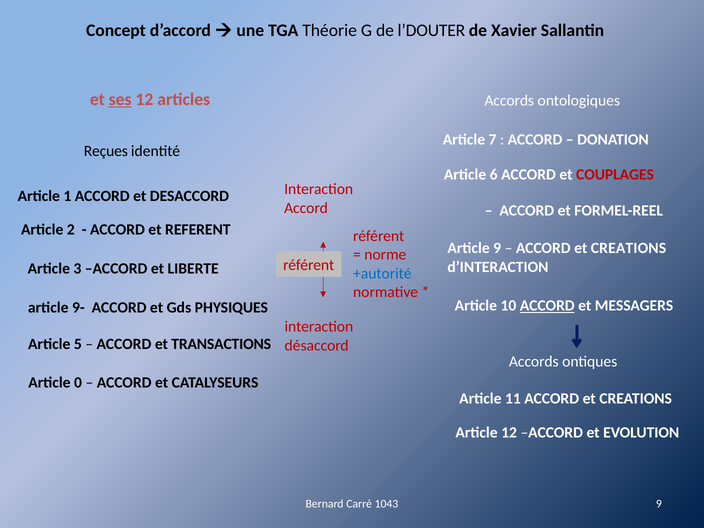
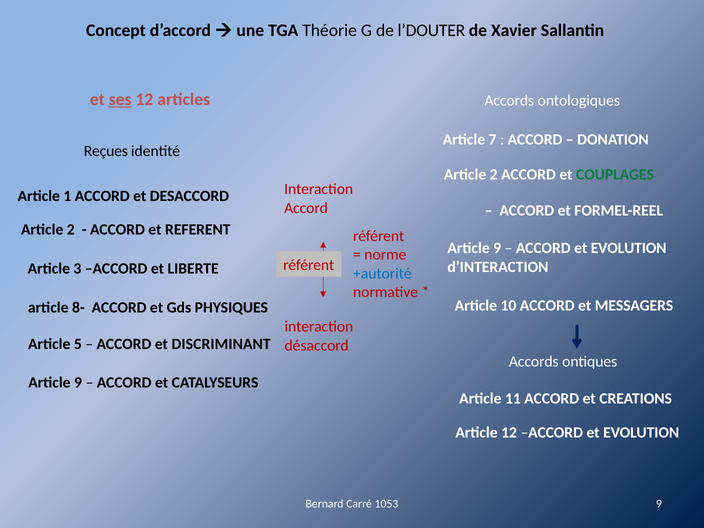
6 at (494, 174): 6 -> 2
COUPLAGES colour: red -> green
CREATIONS at (628, 248): CREATIONS -> EVOLUTION
ACCORD at (547, 306) underline: present -> none
9-: 9- -> 8-
TRANSACTIONS: TRANSACTIONS -> DISCRIMINANT
0 at (78, 383): 0 -> 9
1043: 1043 -> 1053
